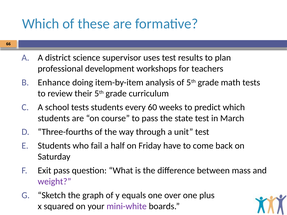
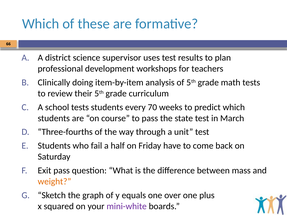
Enhance: Enhance -> Clinically
60: 60 -> 70
weight colour: purple -> orange
